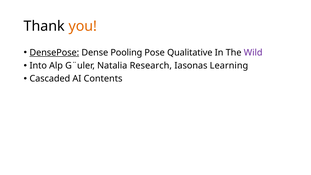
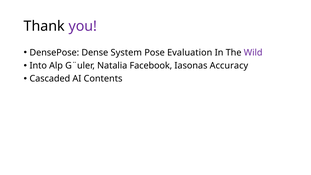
you colour: orange -> purple
DensePose underline: present -> none
Pooling: Pooling -> System
Qualitative: Qualitative -> Evaluation
Research: Research -> Facebook
Learning: Learning -> Accuracy
